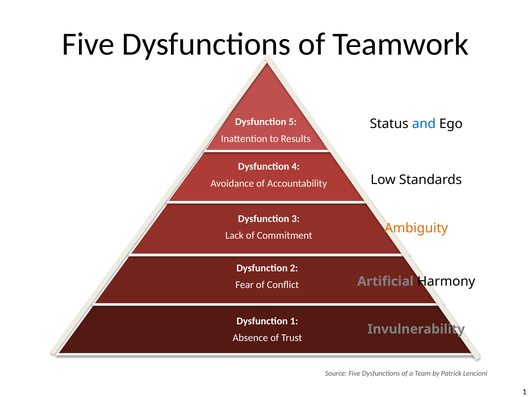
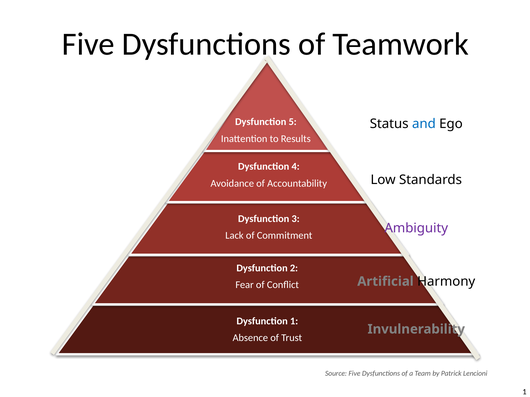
Ambiguity colour: orange -> purple
